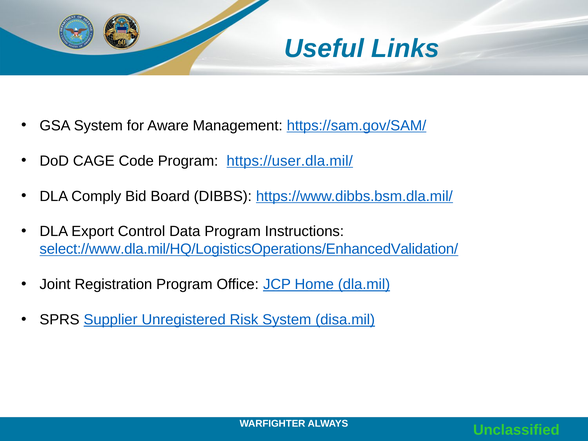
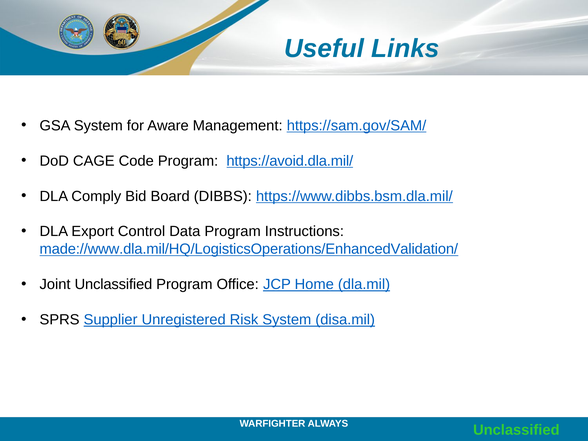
https://user.dla.mil/: https://user.dla.mil/ -> https://avoid.dla.mil/
select://www.dla.mil/HQ/LogisticsOperations/EnhancedValidation/: select://www.dla.mil/HQ/LogisticsOperations/EnhancedValidation/ -> made://www.dla.mil/HQ/LogisticsOperations/EnhancedValidation/
Joint Registration: Registration -> Unclassified
